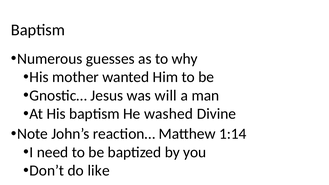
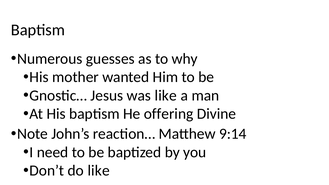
was will: will -> like
washed: washed -> offering
1:14: 1:14 -> 9:14
